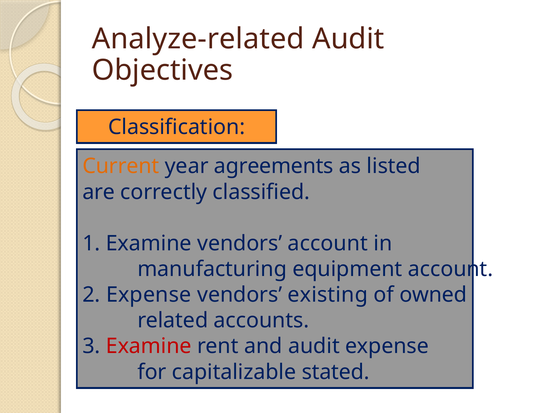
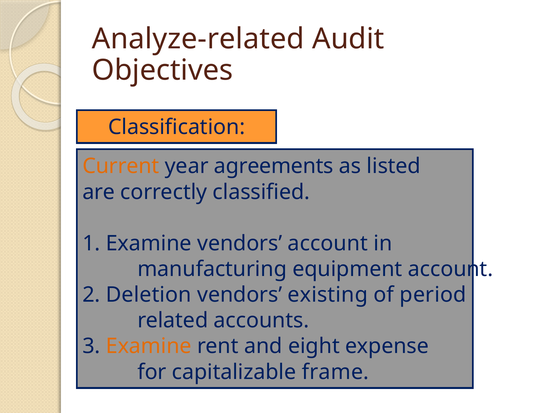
2 Expense: Expense -> Deletion
owned: owned -> period
Examine at (149, 346) colour: red -> orange
and audit: audit -> eight
stated: stated -> frame
